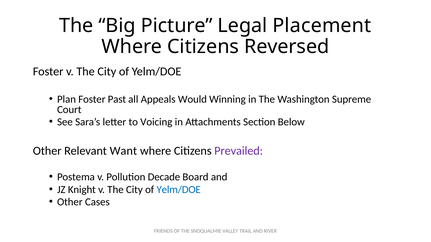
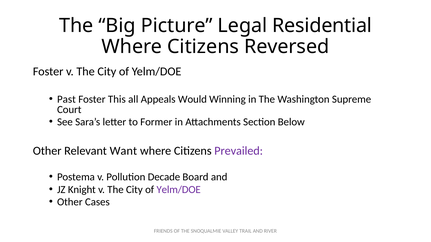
Placement: Placement -> Residential
Plan: Plan -> Past
Past: Past -> This
Voicing: Voicing -> Former
Yelm/DOE at (179, 190) colour: blue -> purple
